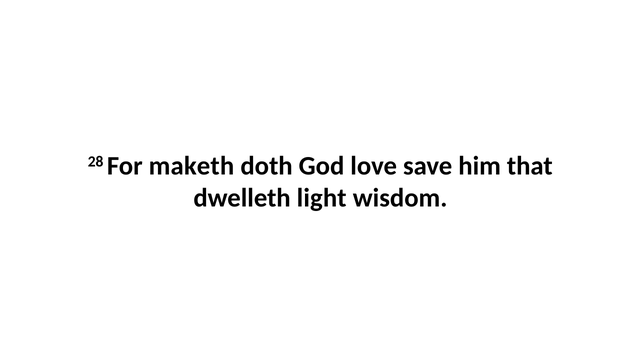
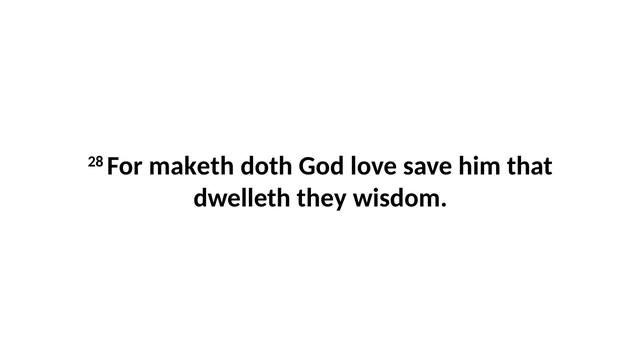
light: light -> they
